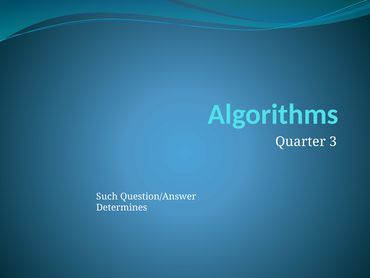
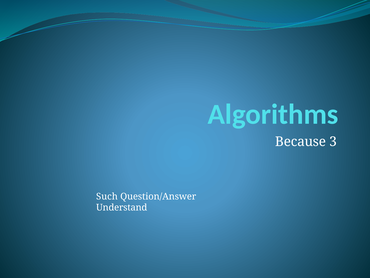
Quarter: Quarter -> Because
Determines: Determines -> Understand
